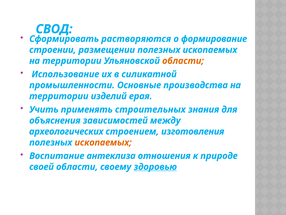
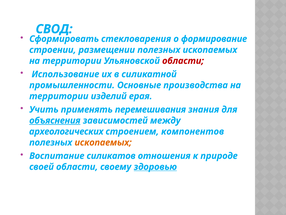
растворяются: растворяются -> стекловарения
области at (183, 61) colour: orange -> red
строительных: строительных -> перемешивания
объяснения underline: none -> present
изготовления: изготовления -> компонентов
антеклиза: антеклиза -> силикатов
